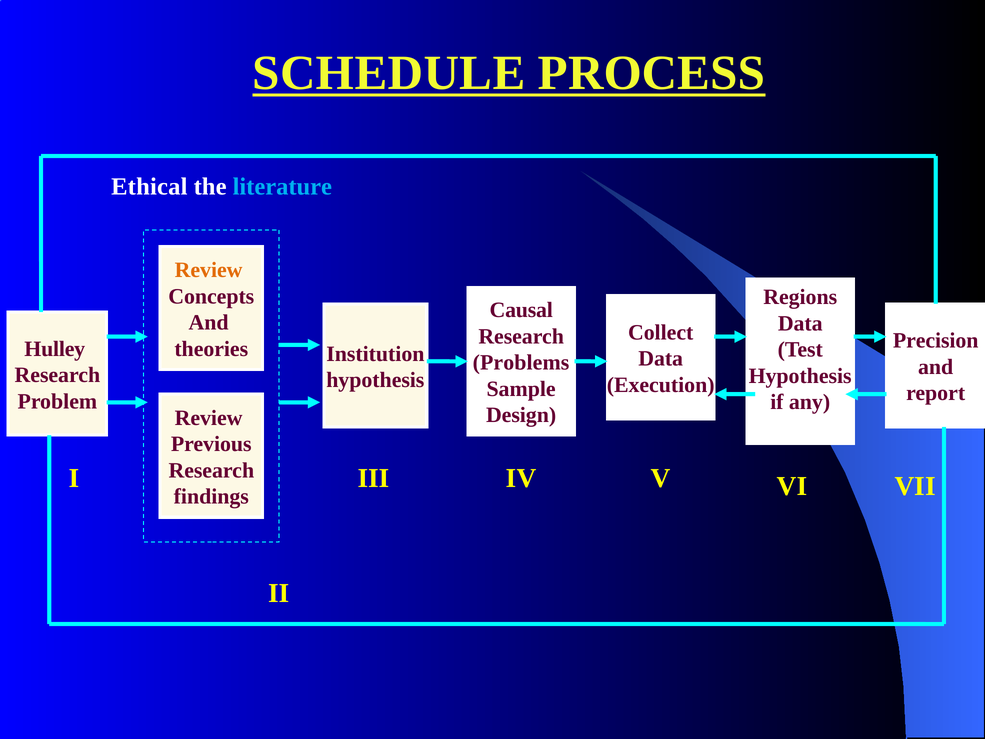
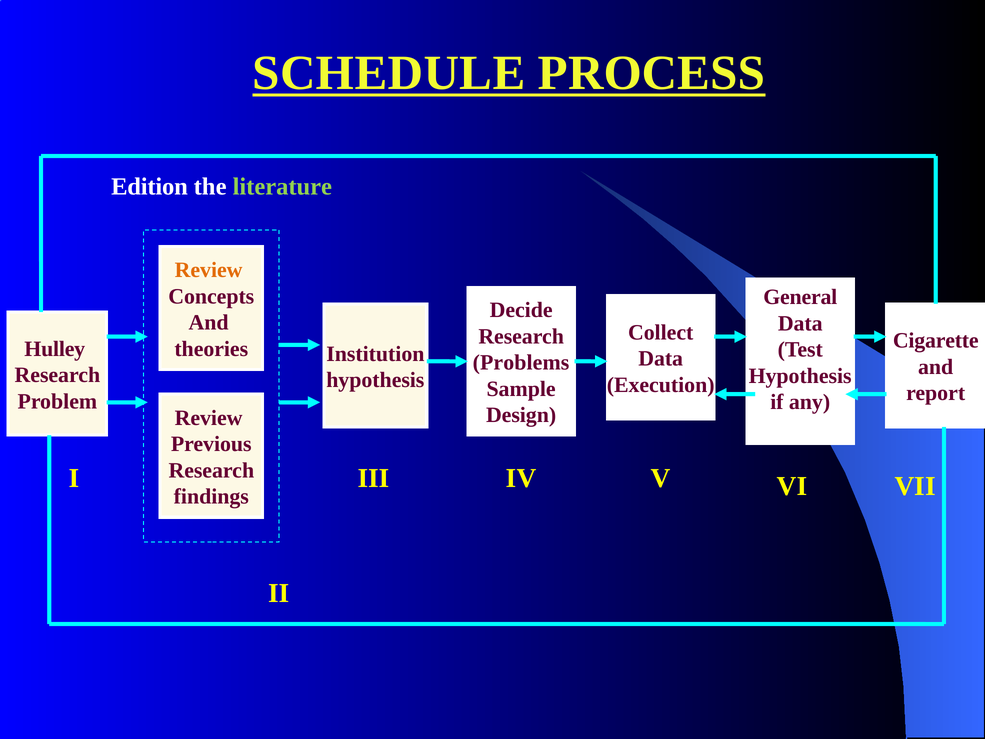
Ethical: Ethical -> Edition
literature colour: light blue -> light green
Regions: Regions -> General
Causal: Causal -> Decide
Precision: Precision -> Cigarette
